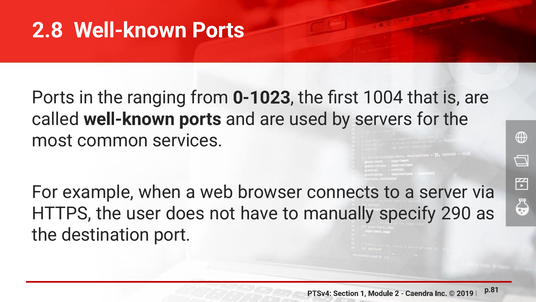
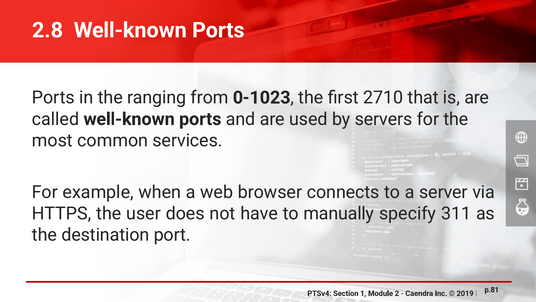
1004: 1004 -> 2710
290: 290 -> 311
